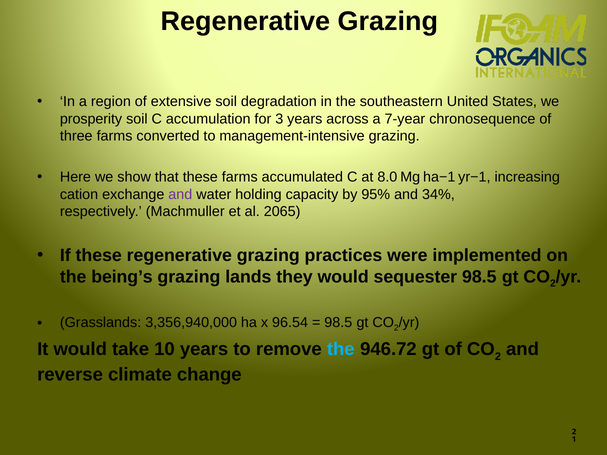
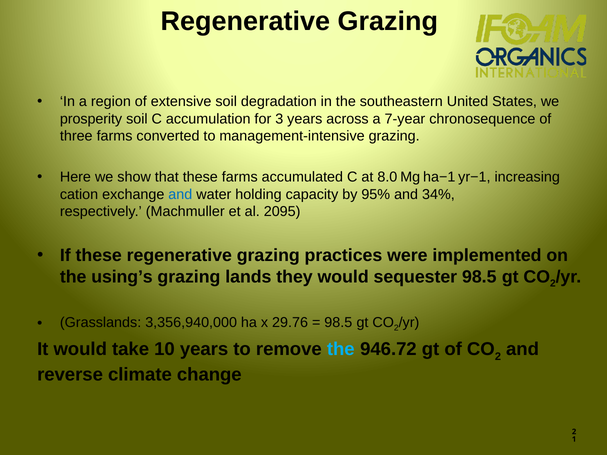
and at (180, 194) colour: purple -> blue
2065: 2065 -> 2095
being’s: being’s -> using’s
96.54: 96.54 -> 29.76
